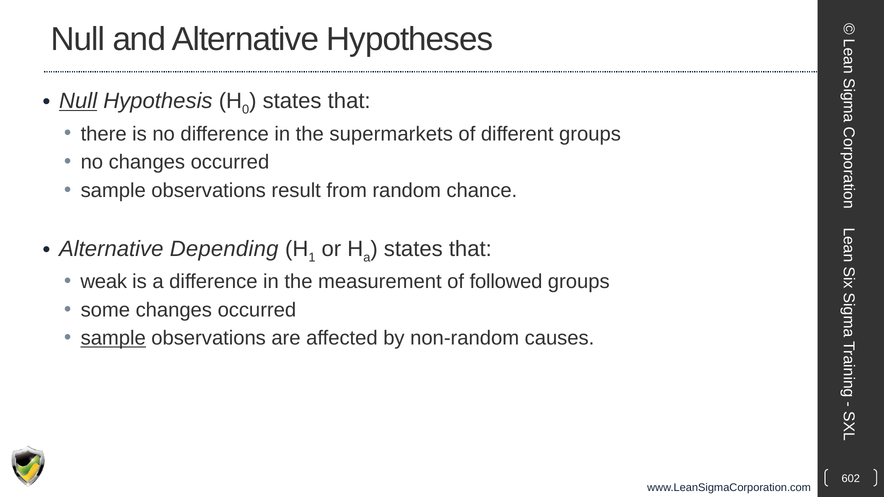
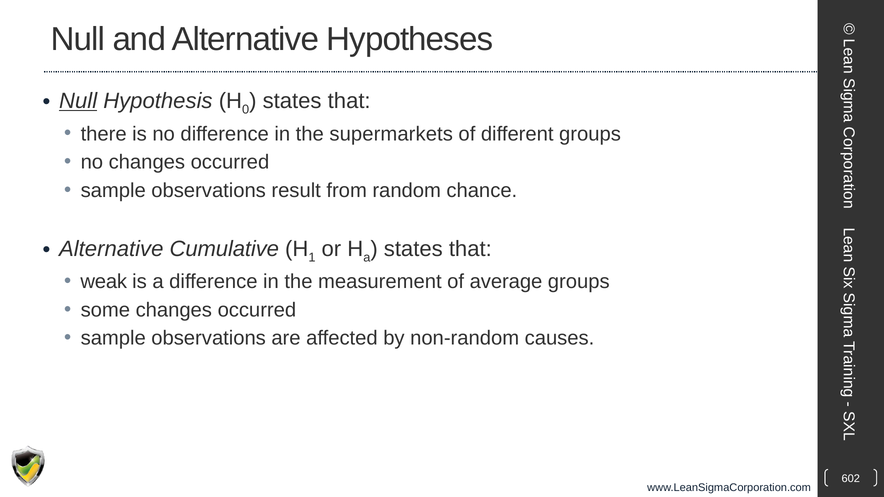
Depending: Depending -> Cumulative
followed: followed -> average
sample at (113, 338) underline: present -> none
